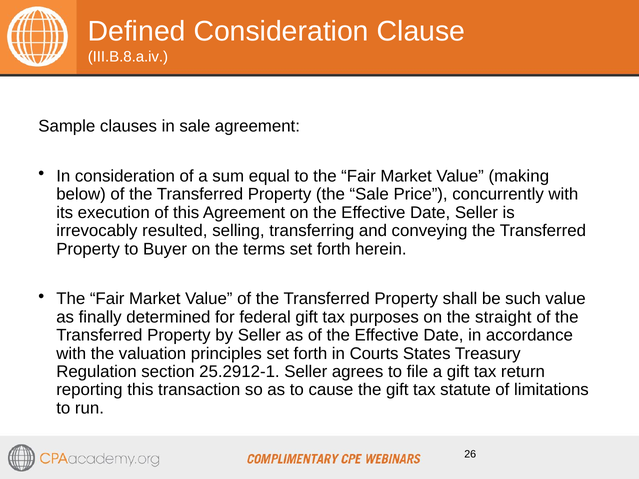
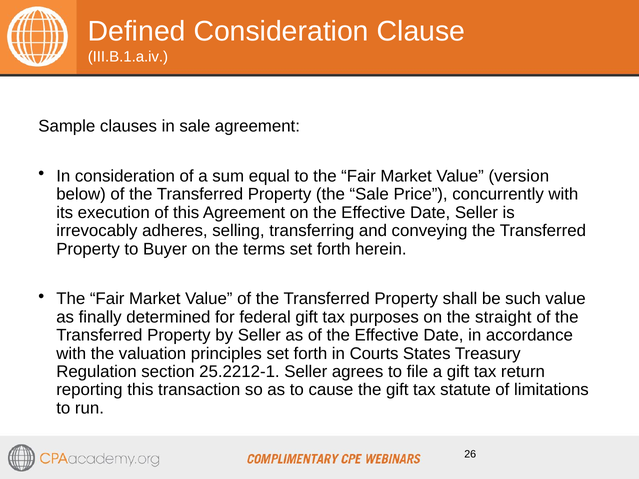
III.B.8.a.iv: III.B.8.a.iv -> III.B.1.a.iv
making: making -> version
resulted: resulted -> adheres
25.2912-1: 25.2912-1 -> 25.2212-1
